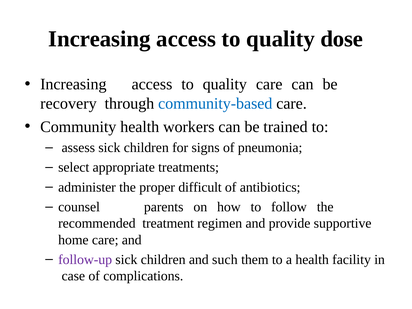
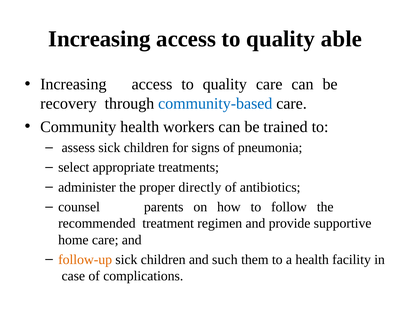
dose: dose -> able
difficult: difficult -> directly
follow-up colour: purple -> orange
